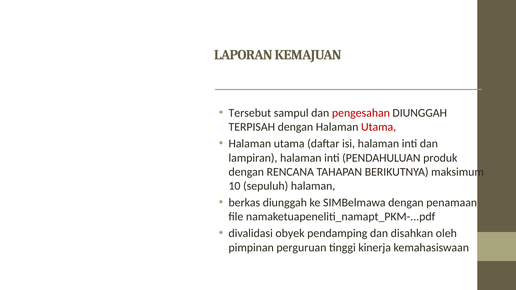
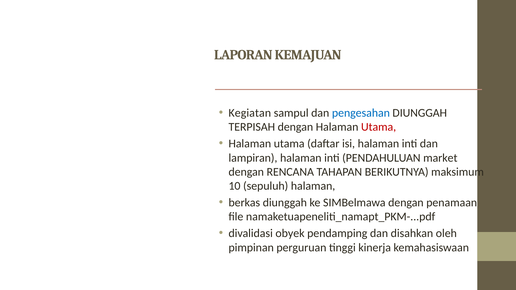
Tersebut: Tersebut -> Kegiatan
pengesahan colour: red -> blue
produk: produk -> market
